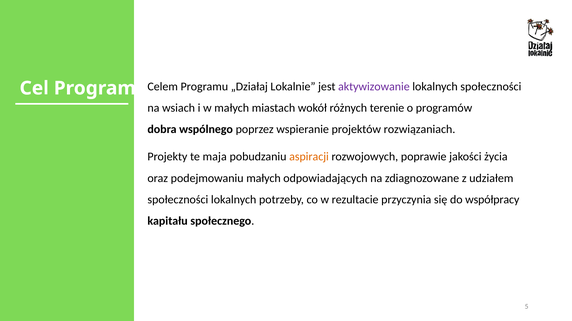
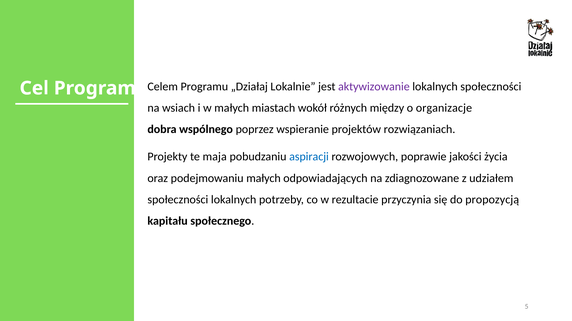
terenie: terenie -> między
programów: programów -> organizacje
aspiracji colour: orange -> blue
współpracy: współpracy -> propozycją
